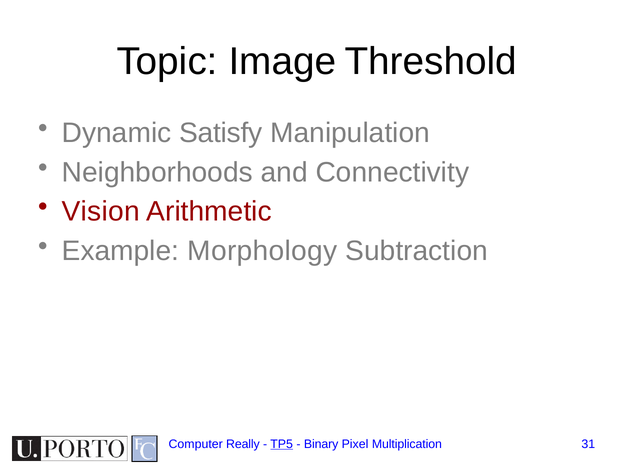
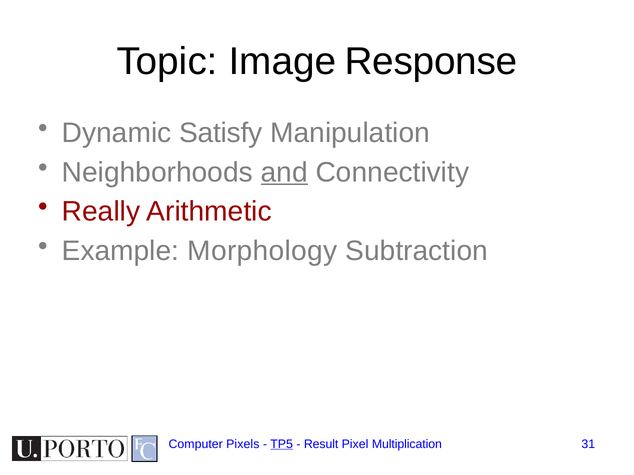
Threshold: Threshold -> Response
and underline: none -> present
Vision: Vision -> Really
Really: Really -> Pixels
Binary: Binary -> Result
